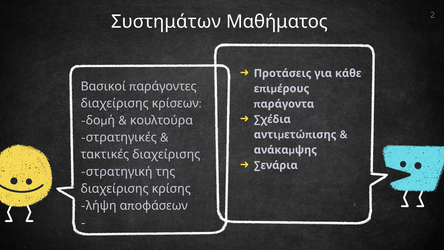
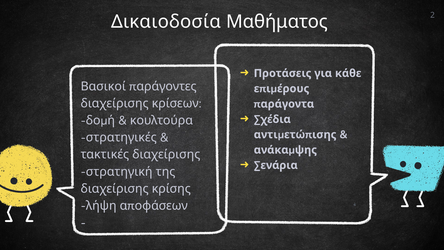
Συστημάτων: Συστημάτων -> Δικαιοδοσία
